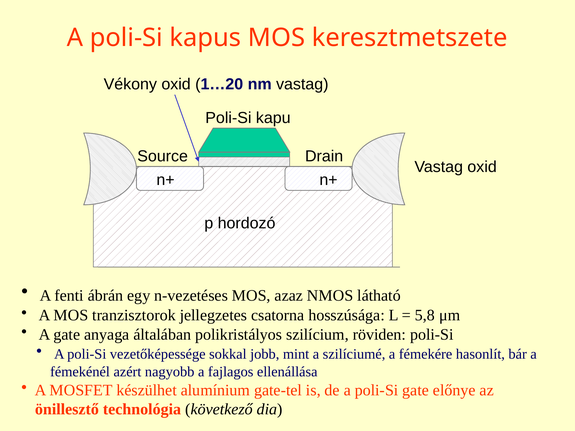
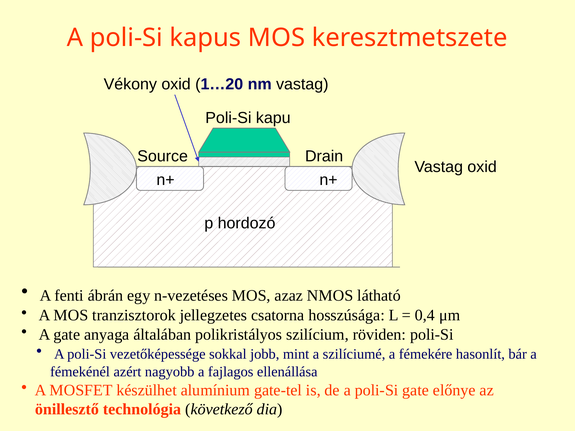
5,8: 5,8 -> 0,4
